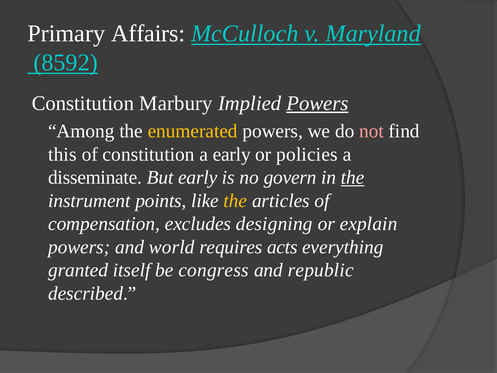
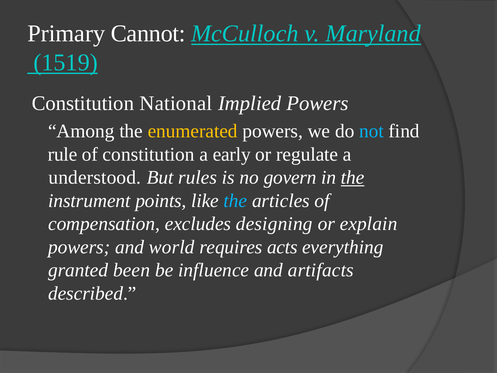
Affairs: Affairs -> Cannot
8592: 8592 -> 1519
Marbury: Marbury -> National
Powers at (317, 103) underline: present -> none
not colour: pink -> light blue
this: this -> rule
policies: policies -> regulate
disseminate: disseminate -> understood
But early: early -> rules
the at (235, 201) colour: yellow -> light blue
itself: itself -> been
congress: congress -> influence
republic: republic -> artifacts
